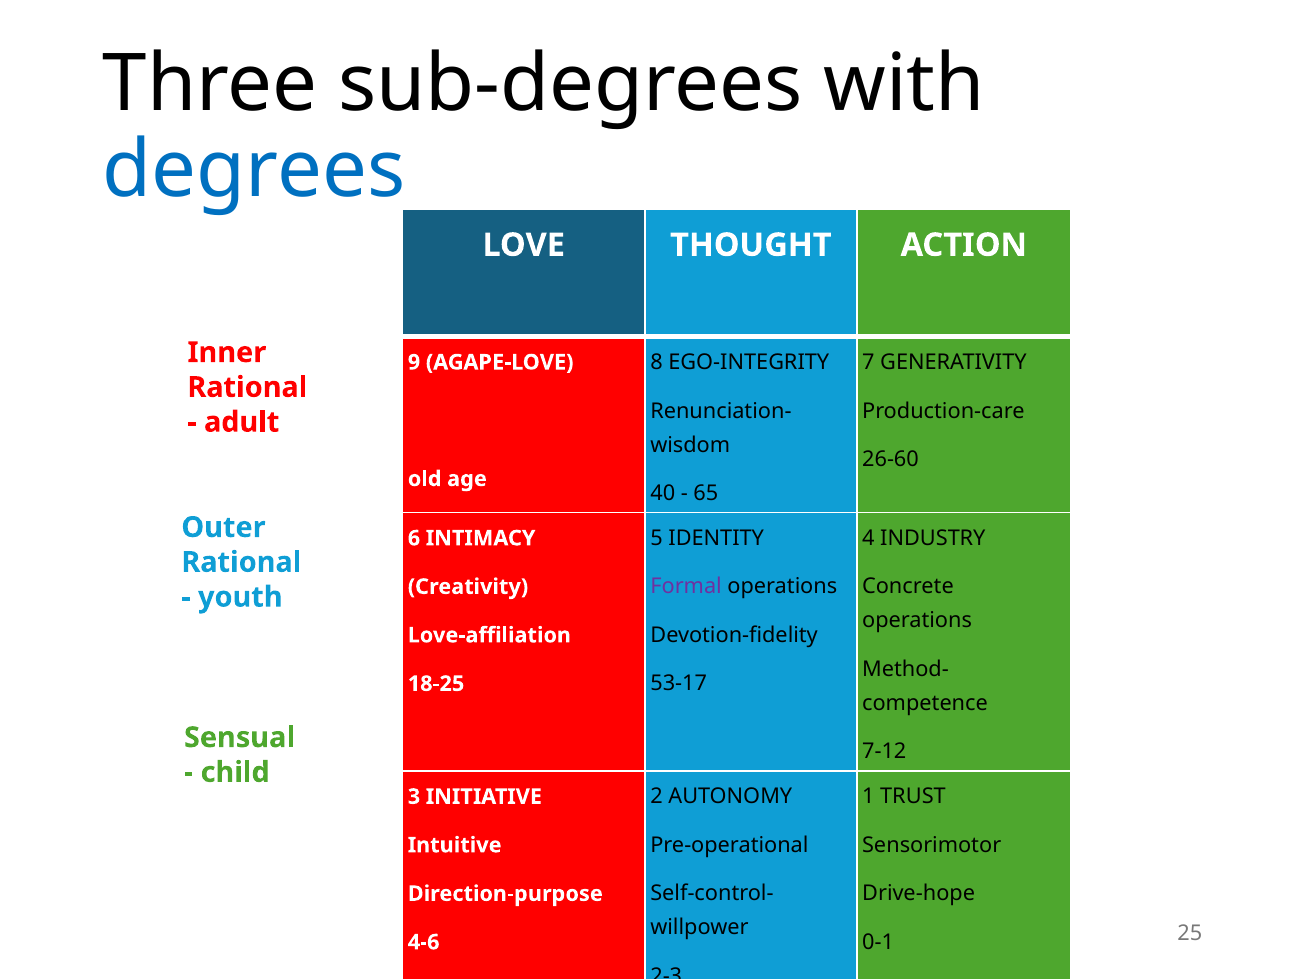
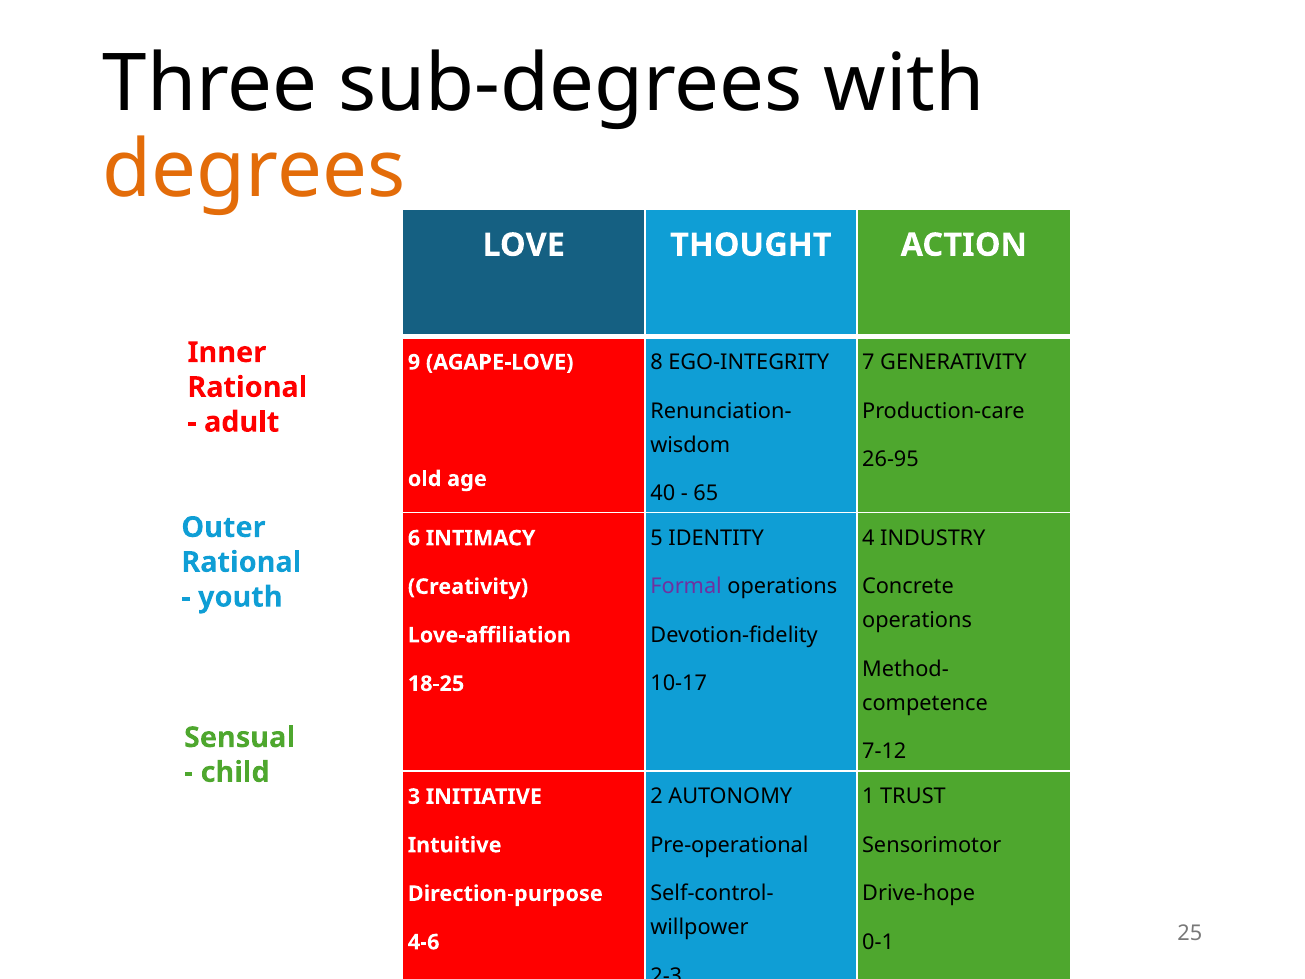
degrees colour: blue -> orange
26-60: 26-60 -> 26-95
53-17: 53-17 -> 10-17
